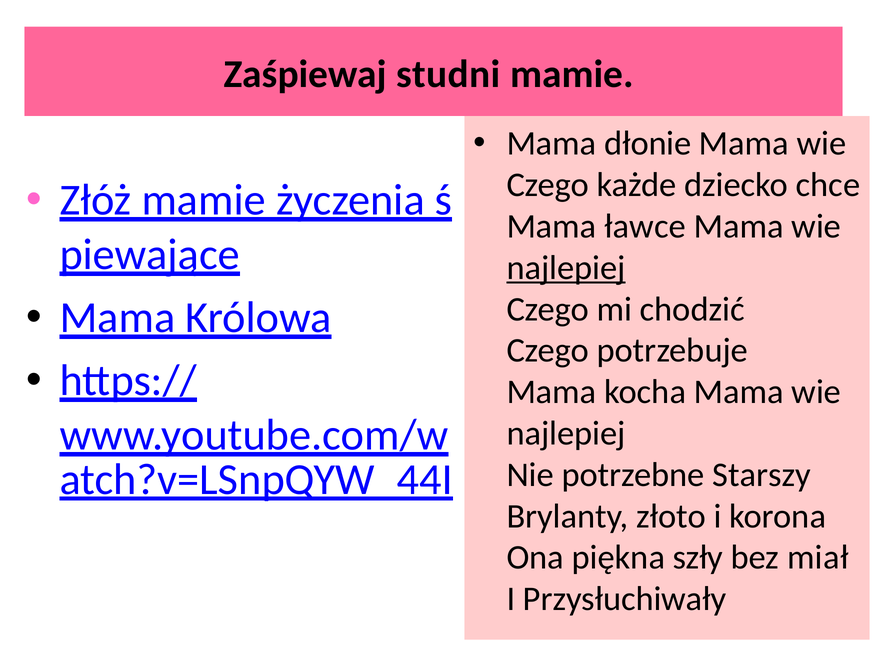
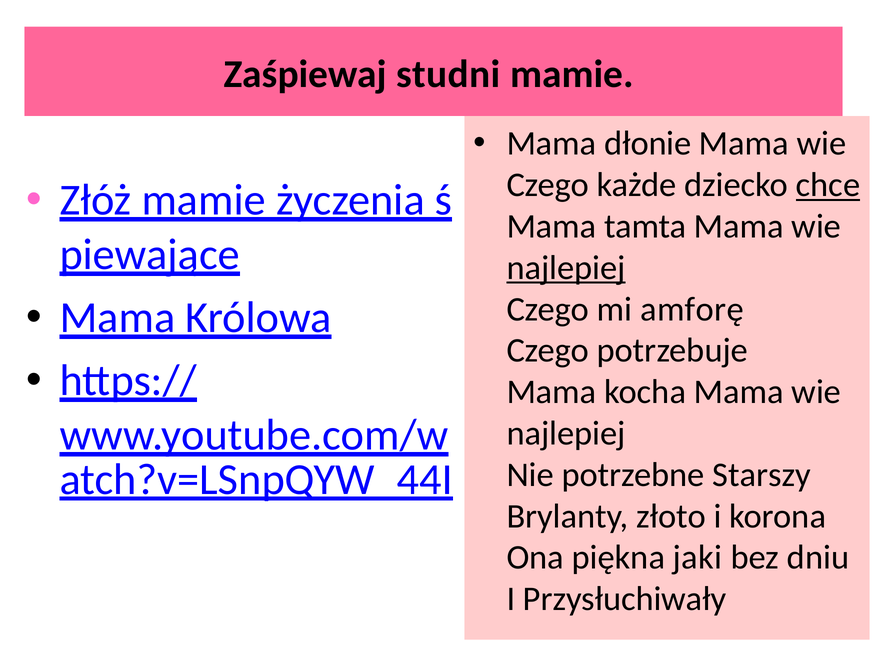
chce underline: none -> present
ławce: ławce -> tamta
chodzić: chodzić -> amforę
szły: szły -> jaki
miał: miał -> dniu
